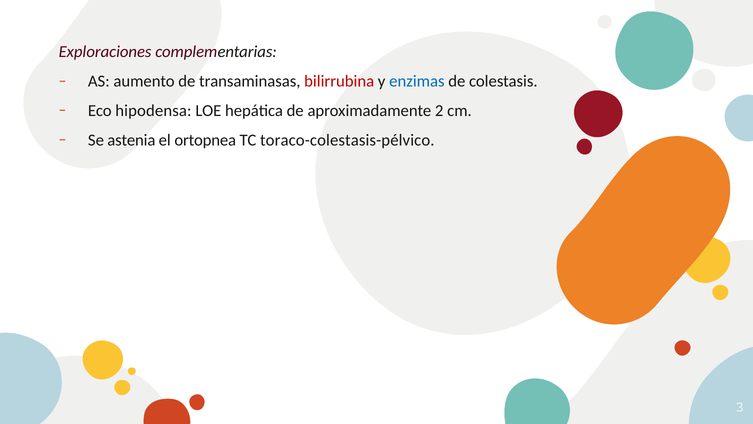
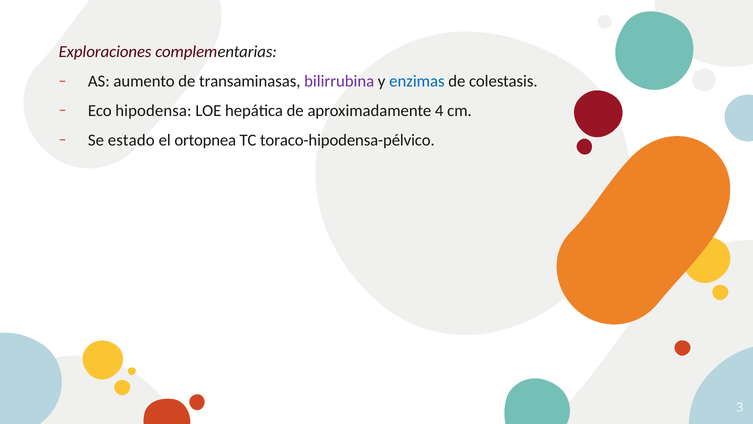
bilirrubina colour: red -> purple
2: 2 -> 4
astenia: astenia -> estado
toraco-colestasis-pélvico: toraco-colestasis-pélvico -> toraco-hipodensa-pélvico
